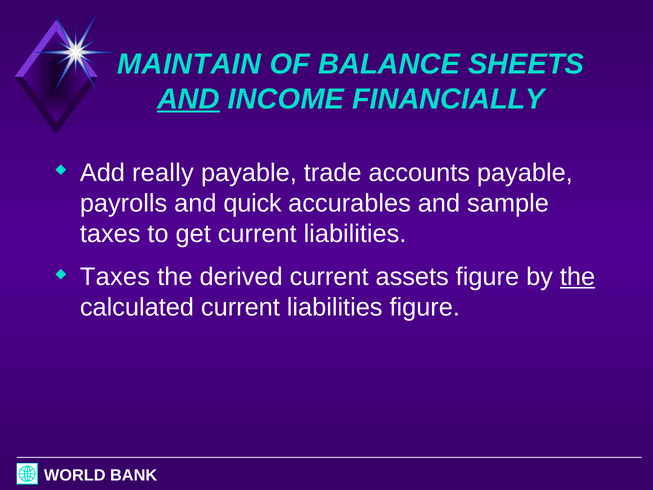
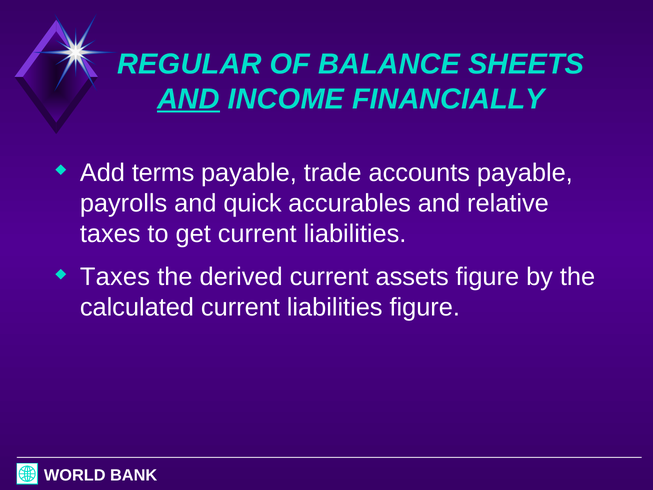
MAINTAIN: MAINTAIN -> REGULAR
really: really -> terms
sample: sample -> relative
the at (578, 277) underline: present -> none
